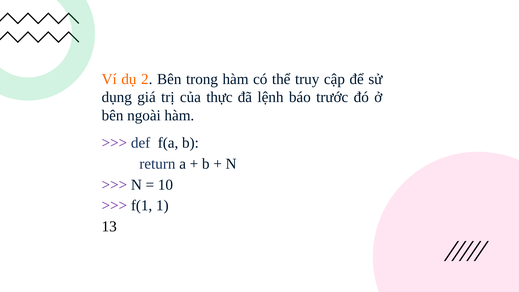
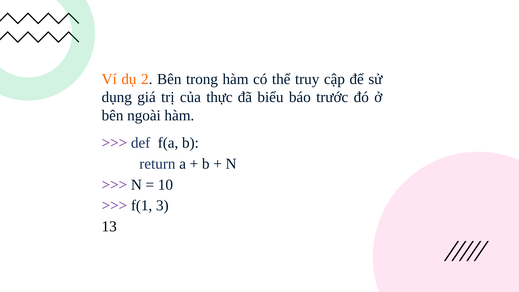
lệnh: lệnh -> biểu
1: 1 -> 3
